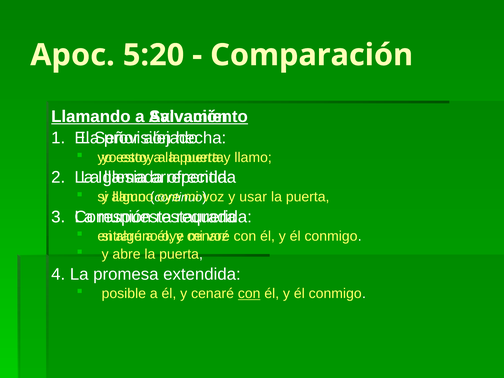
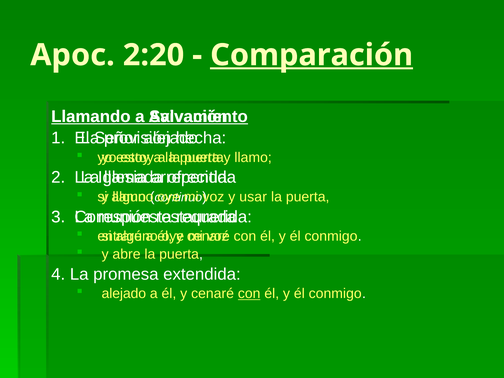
5:20: 5:20 -> 2:20
Comparación underline: none -> present
posible at (124, 294): posible -> alejado
